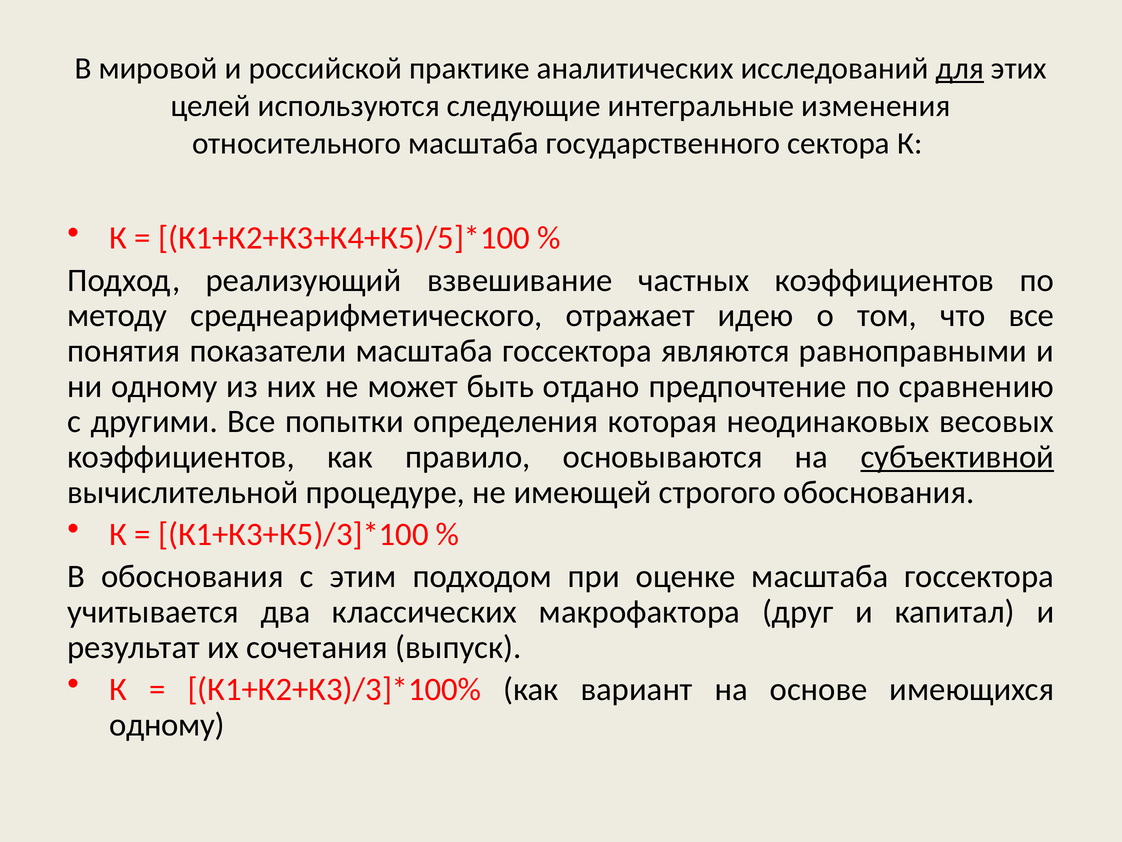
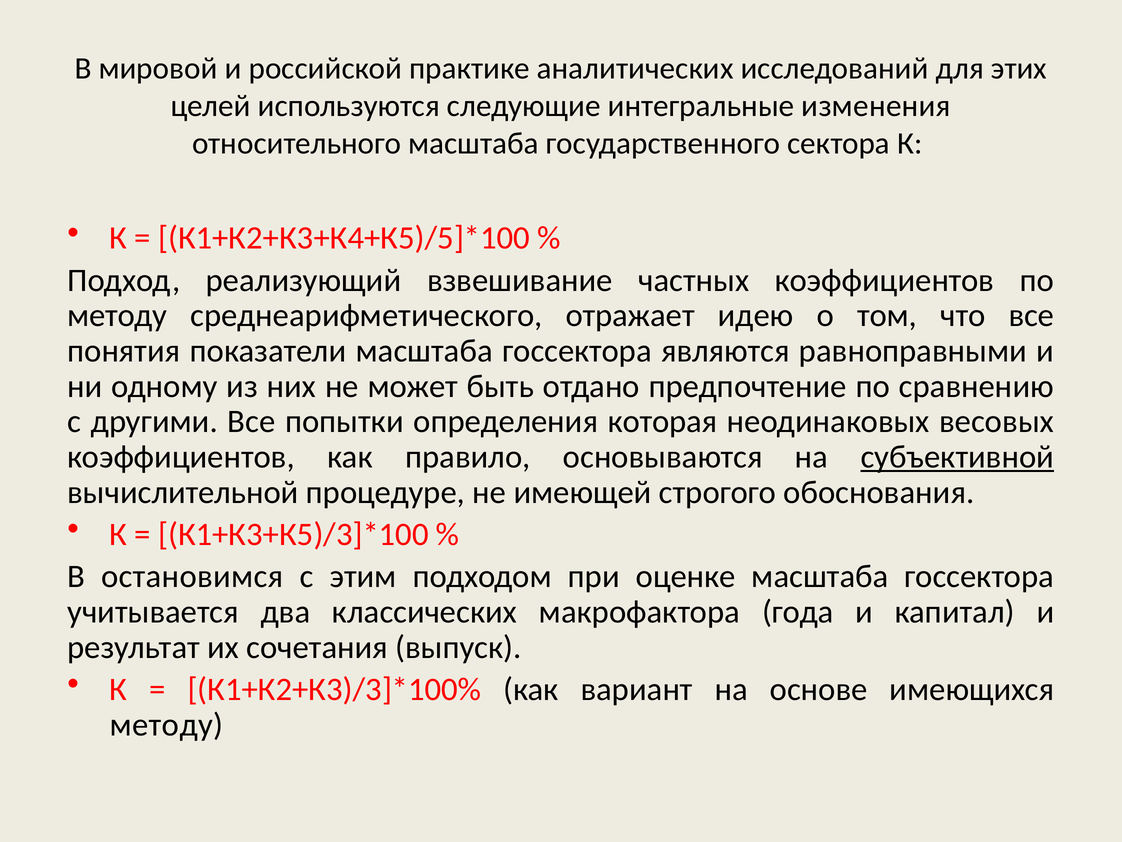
для underline: present -> none
В обоснования: обоснования -> остановимся
друг: друг -> года
одному at (167, 724): одному -> методу
